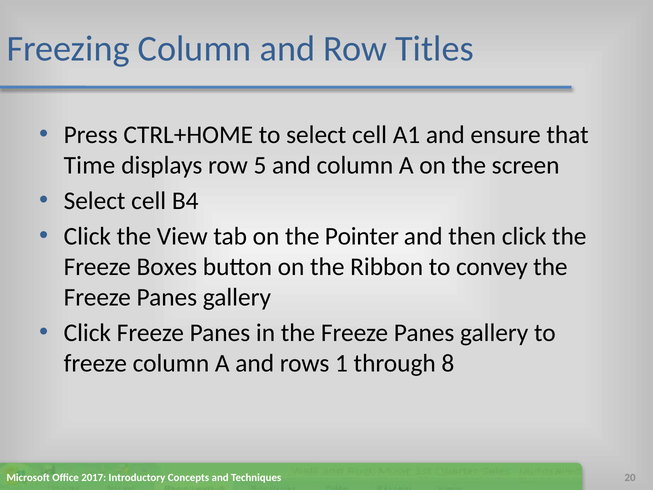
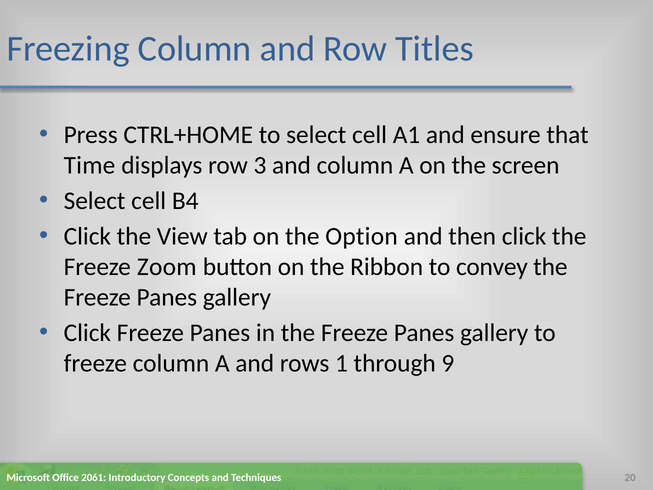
5: 5 -> 3
Pointer: Pointer -> Option
Boxes: Boxes -> Zoom
8: 8 -> 9
2017: 2017 -> 2061
